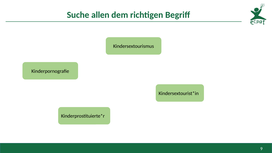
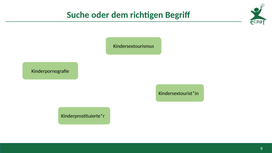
allen: allen -> oder
